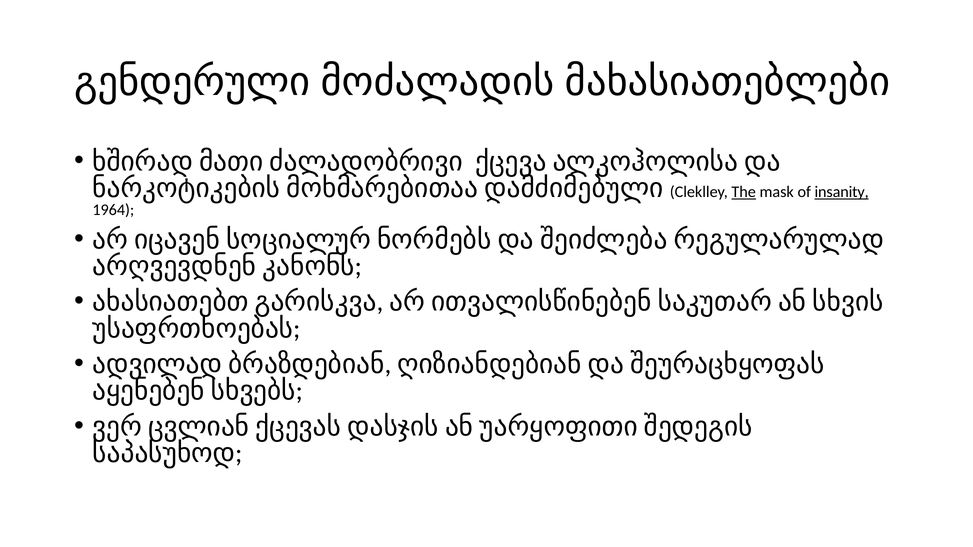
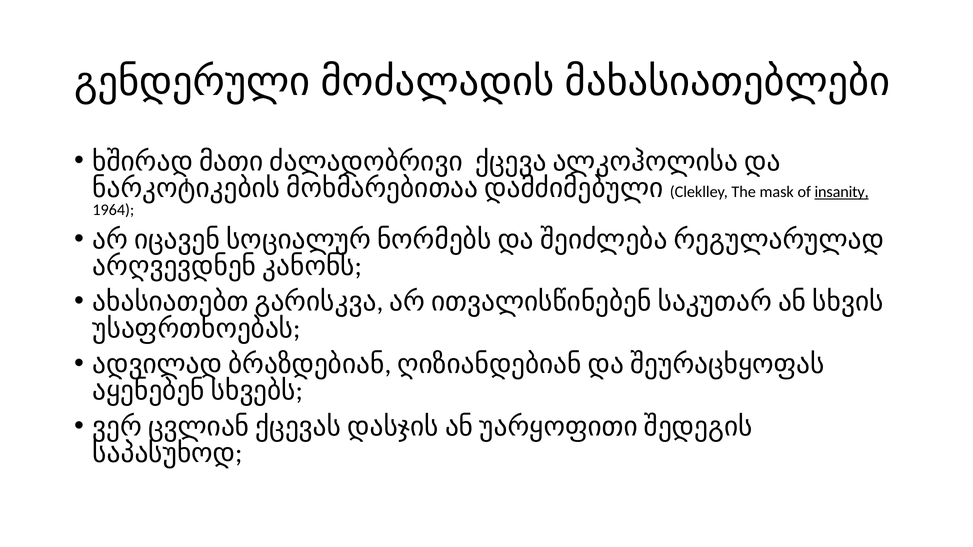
The underline: present -> none
